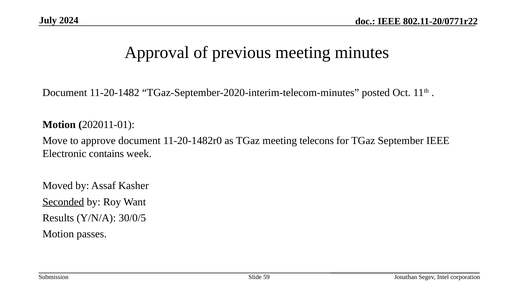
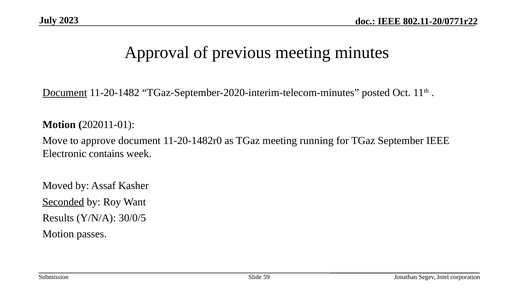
2024: 2024 -> 2023
Document at (65, 93) underline: none -> present
telecons: telecons -> running
